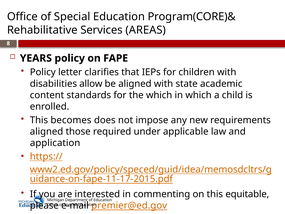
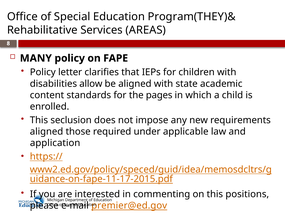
Program(CORE)&: Program(CORE)& -> Program(THEY)&
YEARS: YEARS -> MANY
the which: which -> pages
becomes: becomes -> seclusion
equitable: equitable -> positions
